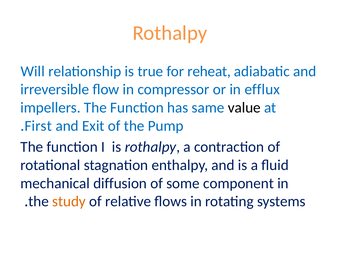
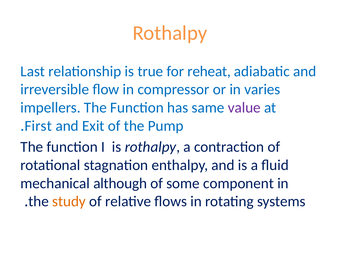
Will: Will -> Last
efflux: efflux -> varies
value colour: black -> purple
diffusion: diffusion -> although
